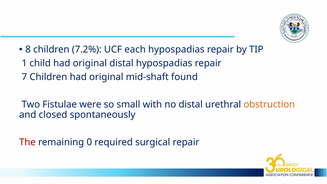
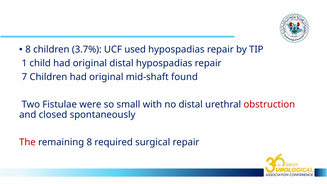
7.2%: 7.2% -> 3.7%
each: each -> used
obstruction colour: orange -> red
remaining 0: 0 -> 8
